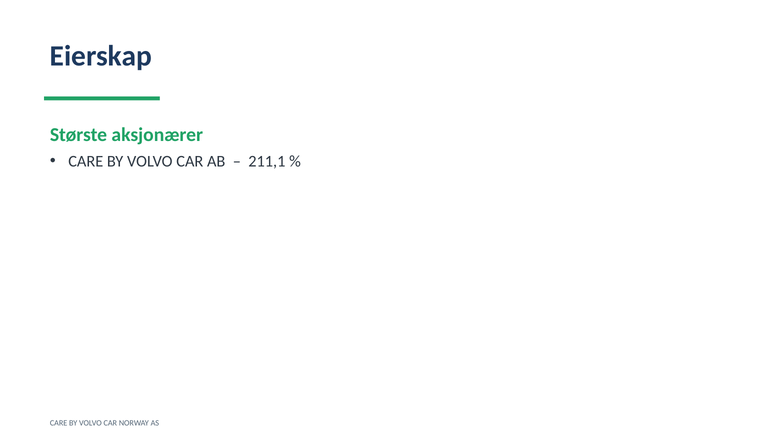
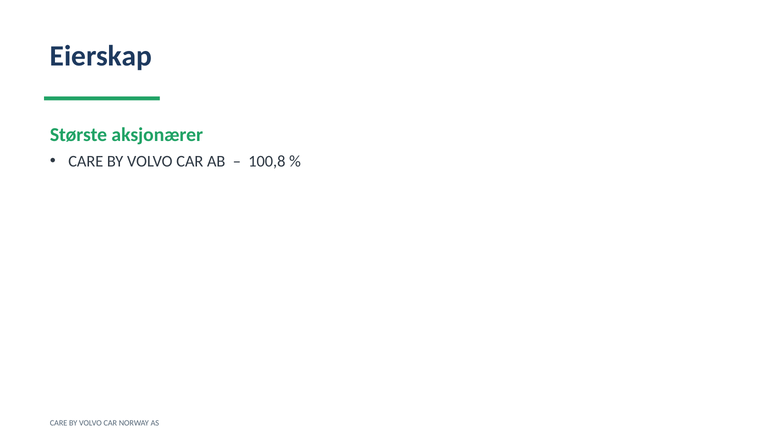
211,1: 211,1 -> 100,8
